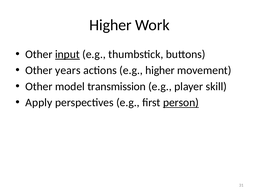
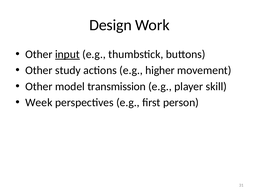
Higher at (110, 25): Higher -> Design
years: years -> study
Apply: Apply -> Week
person underline: present -> none
